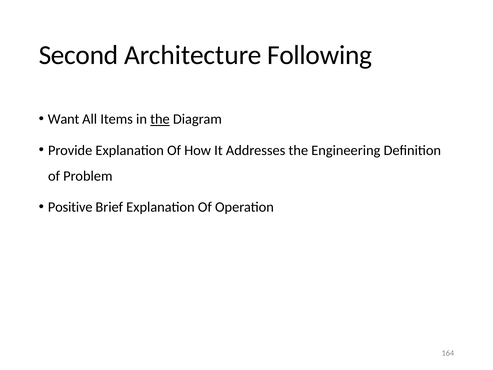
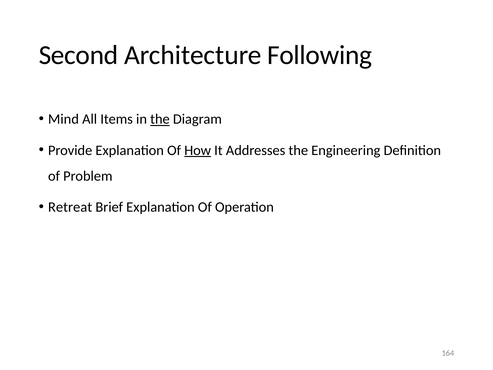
Want: Want -> Mind
How underline: none -> present
Positive: Positive -> Retreat
